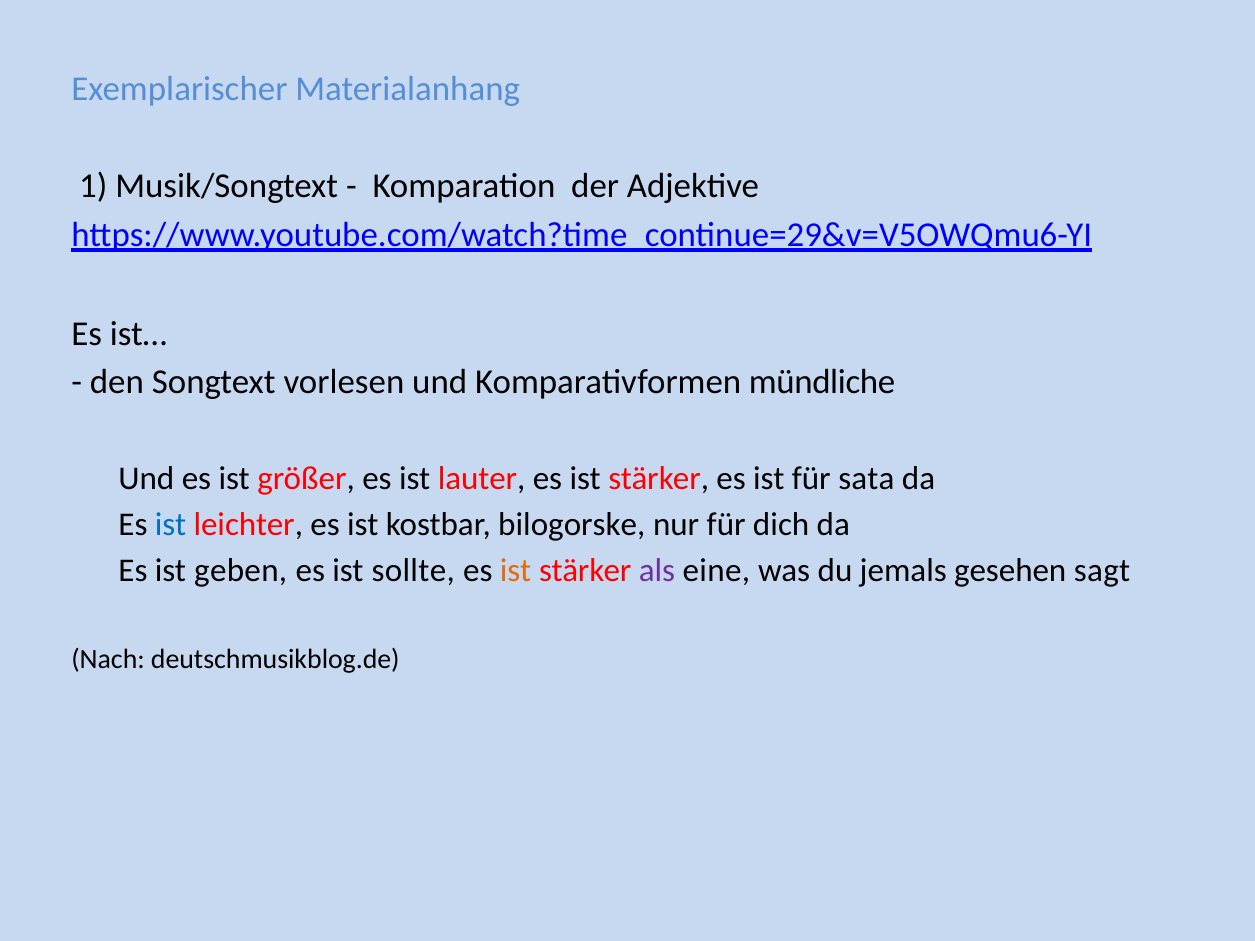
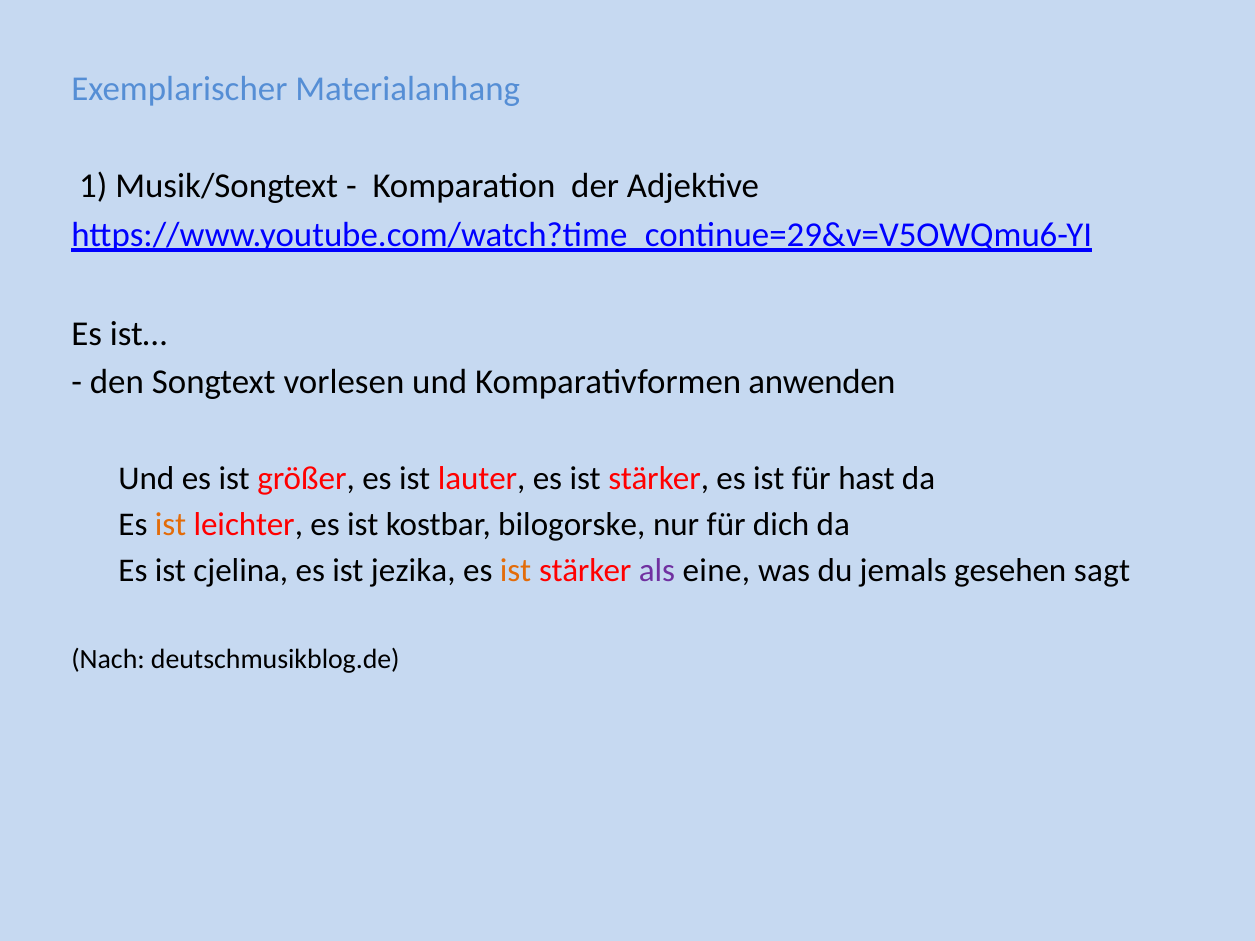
mündliche: mündliche -> anwenden
sata: sata -> hast
ist at (170, 525) colour: blue -> orange
geben: geben -> cjelina
sollte: sollte -> jezika
